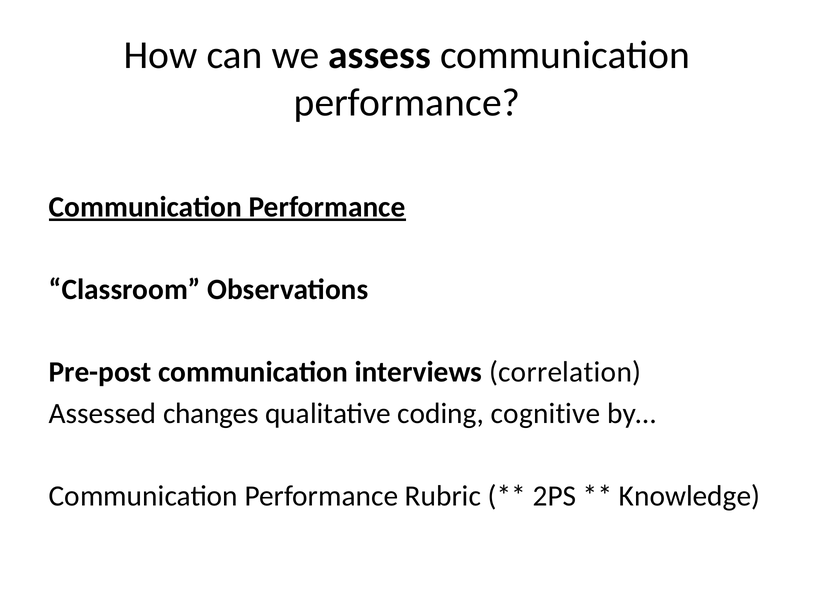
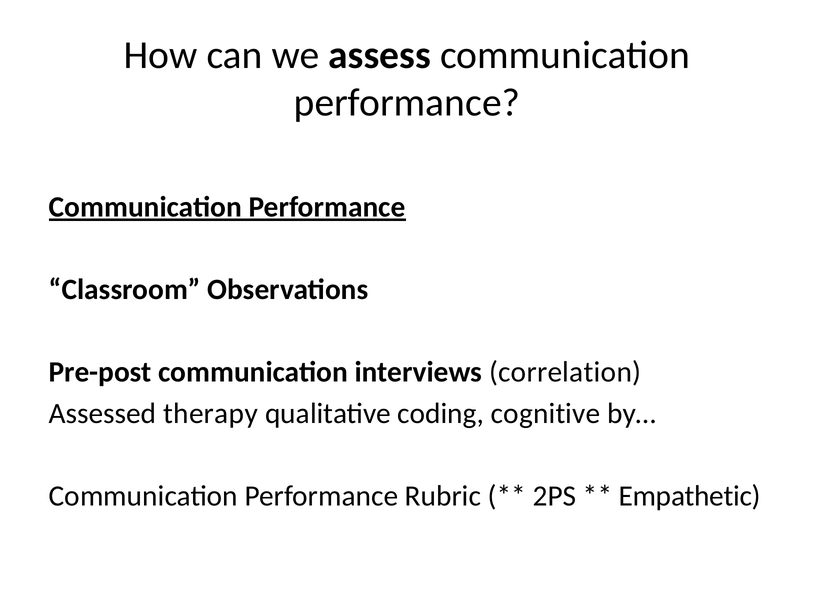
changes: changes -> therapy
Knowledge: Knowledge -> Empathetic
